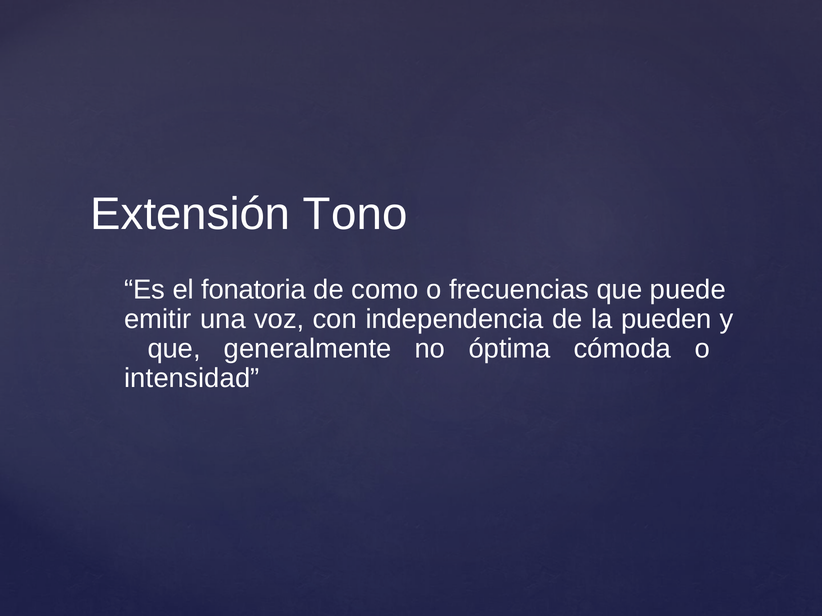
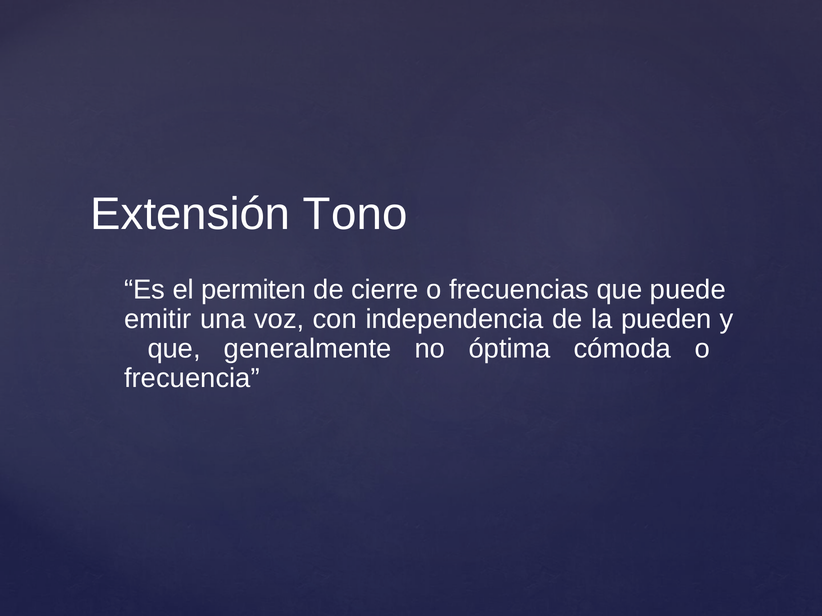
fonatoria: fonatoria -> permiten
como: como -> cierre
intensidad: intensidad -> frecuencia
